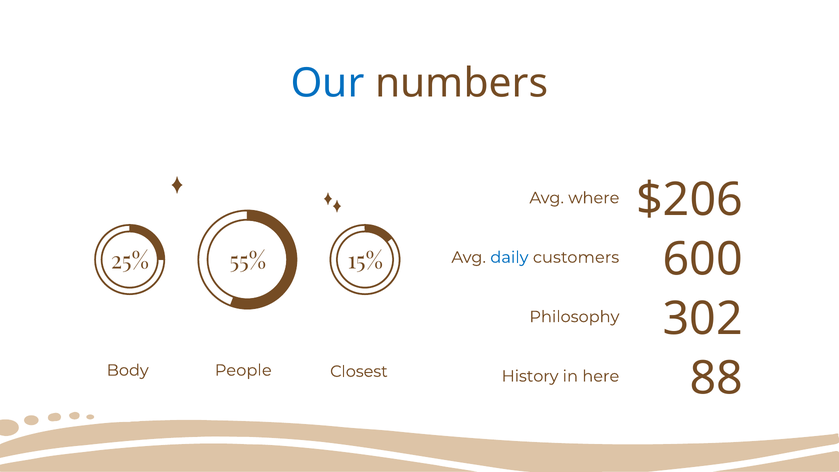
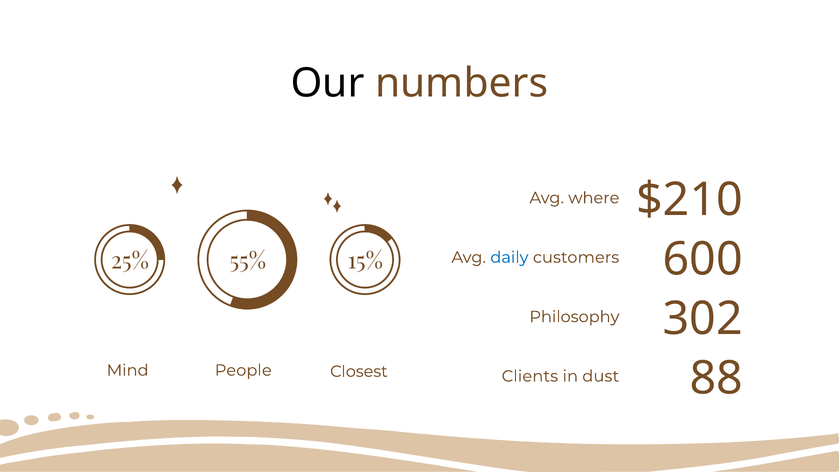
Our colour: blue -> black
$206: $206 -> $210
Body: Body -> Mind
History: History -> Clients
here: here -> dust
